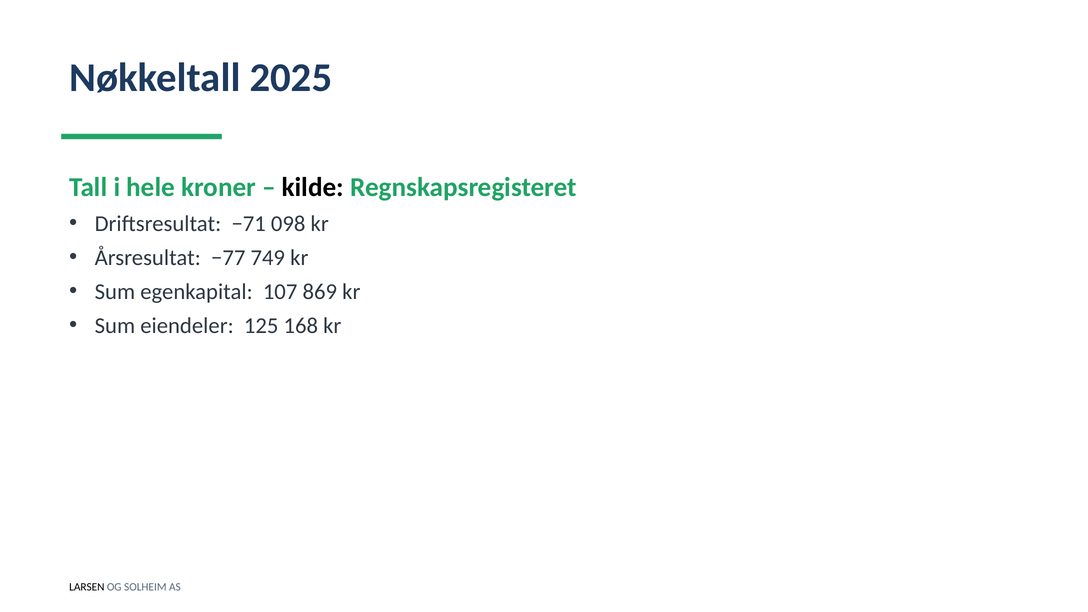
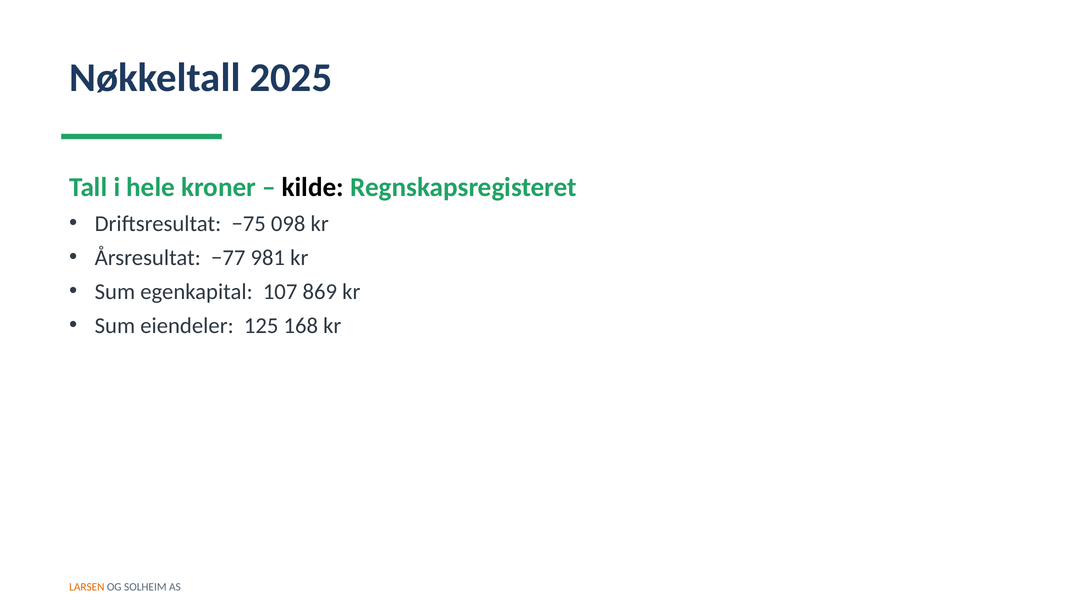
−71: −71 -> −75
749: 749 -> 981
LARSEN colour: black -> orange
